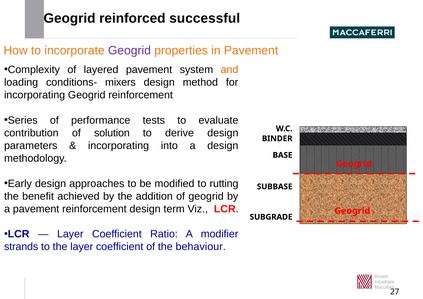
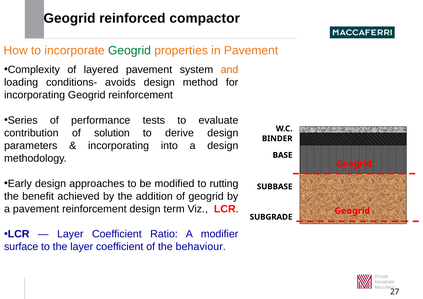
successful: successful -> compactor
Geogrid at (129, 50) colour: purple -> green
mixers: mixers -> avoids
strands: strands -> surface
